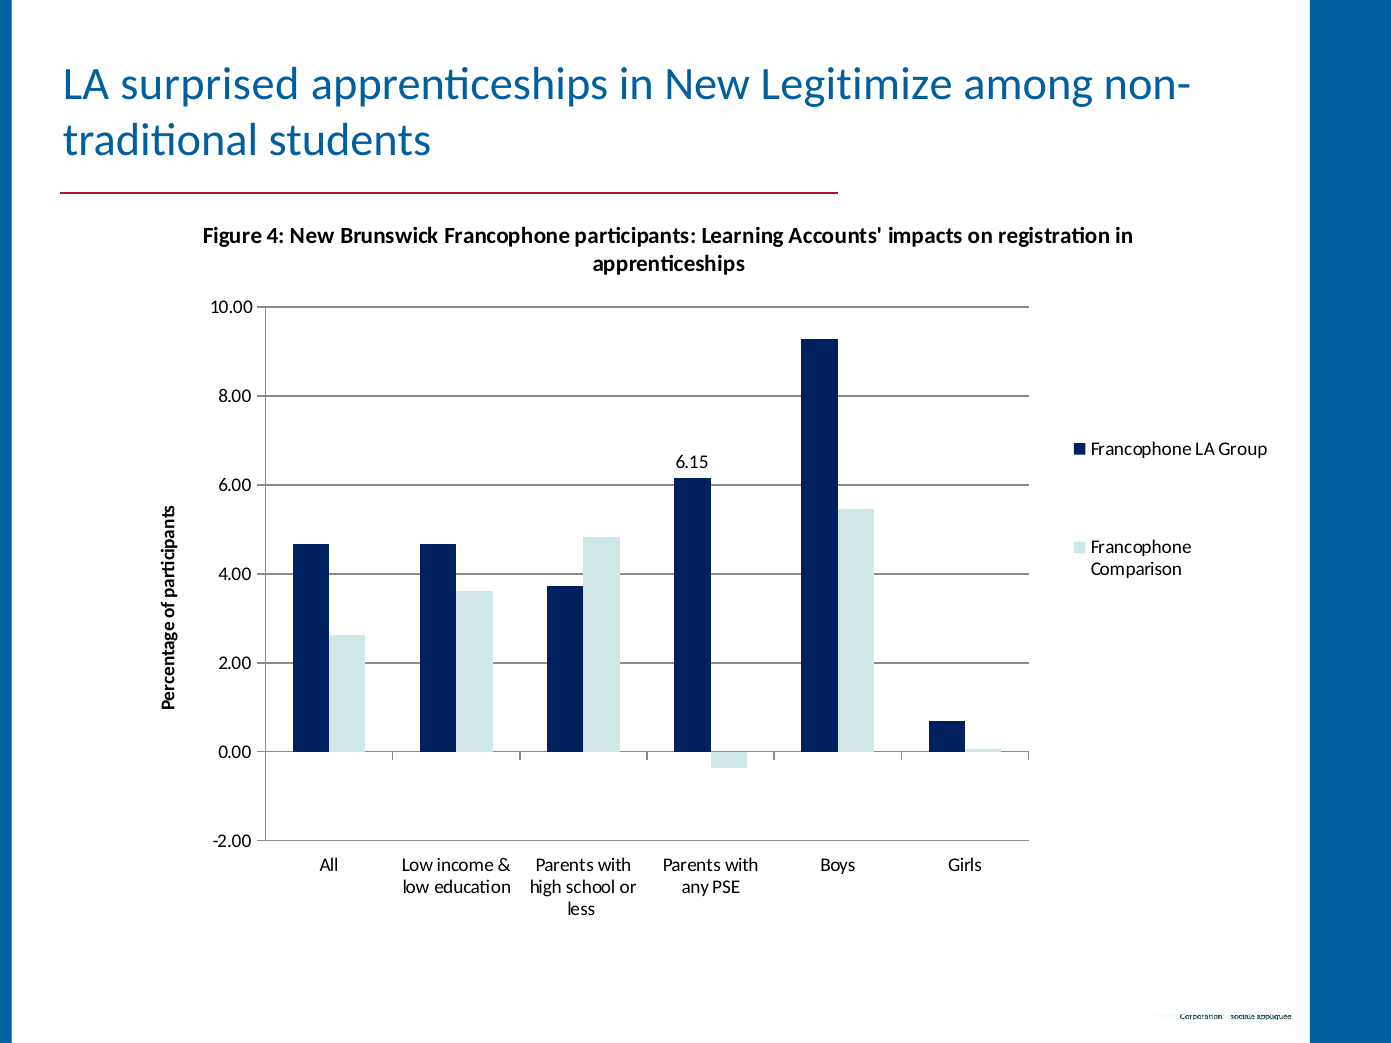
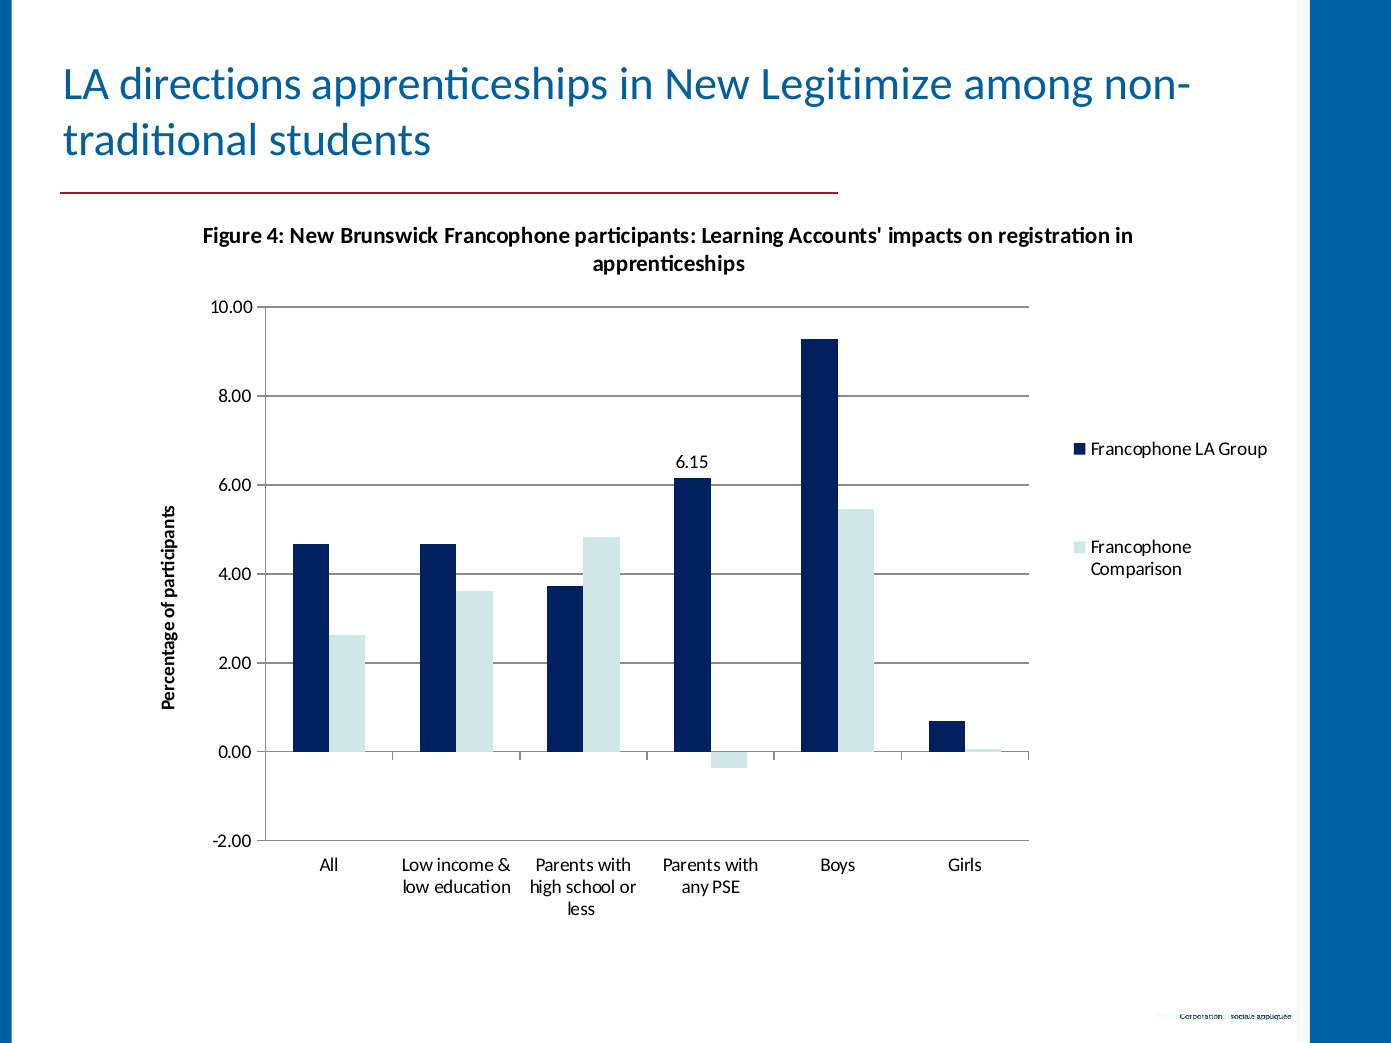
surprised: surprised -> directions
